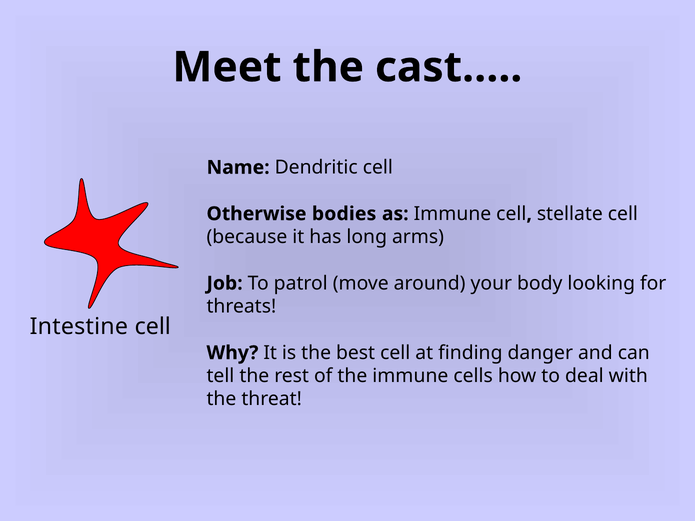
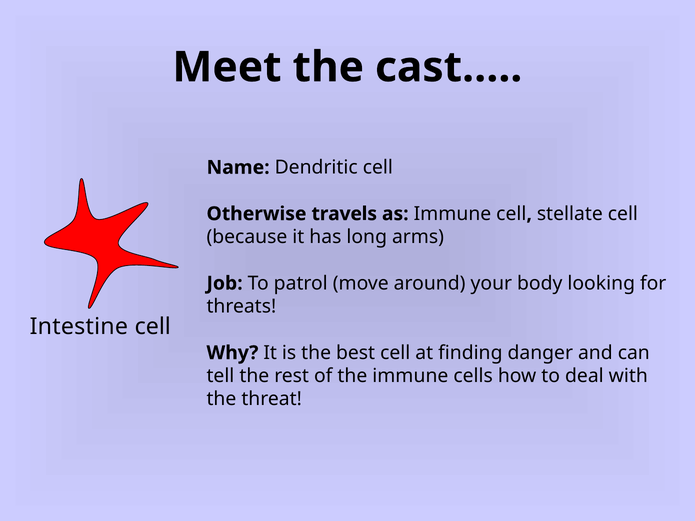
bodies: bodies -> travels
